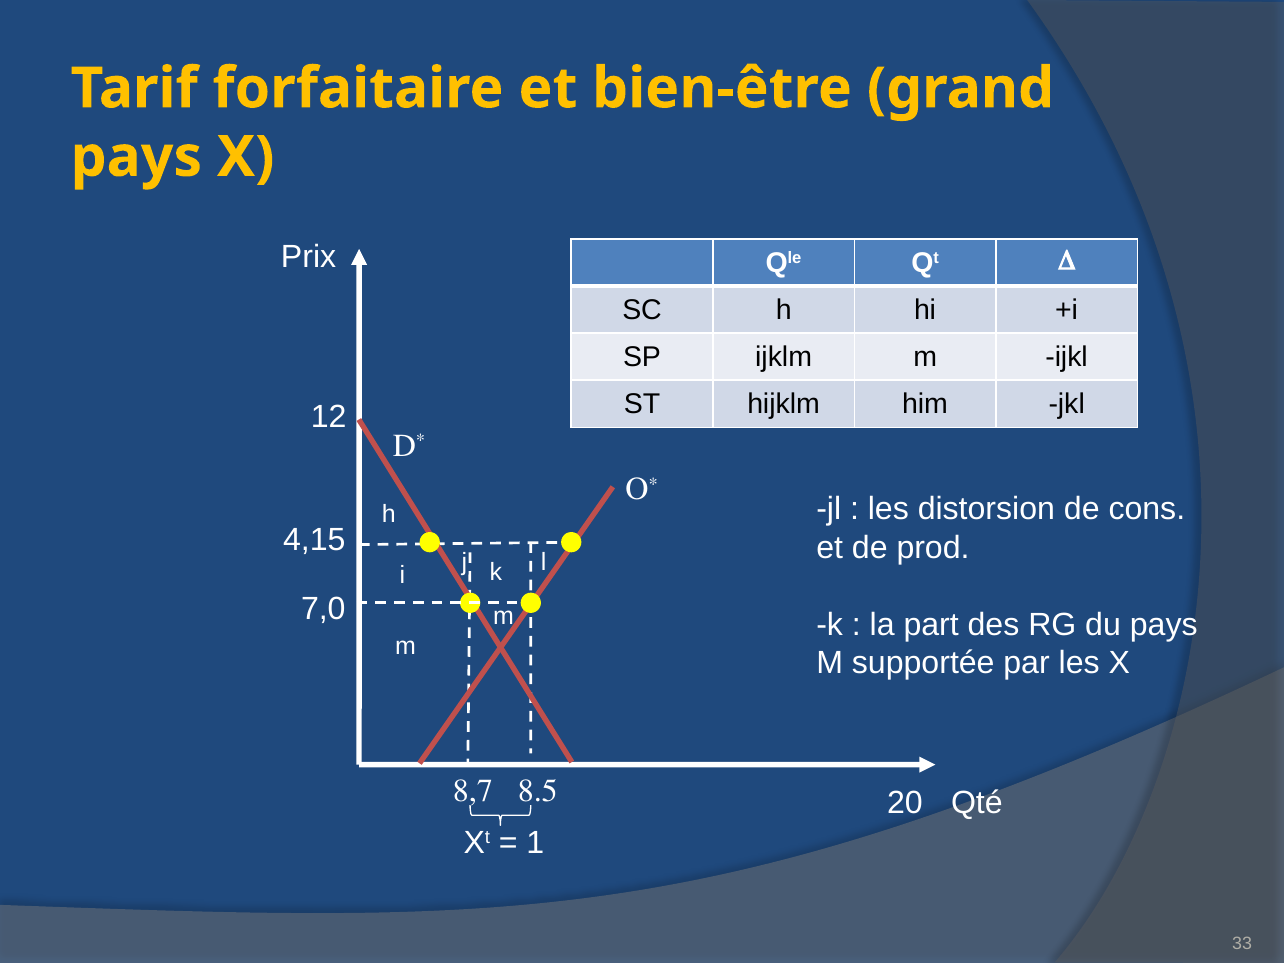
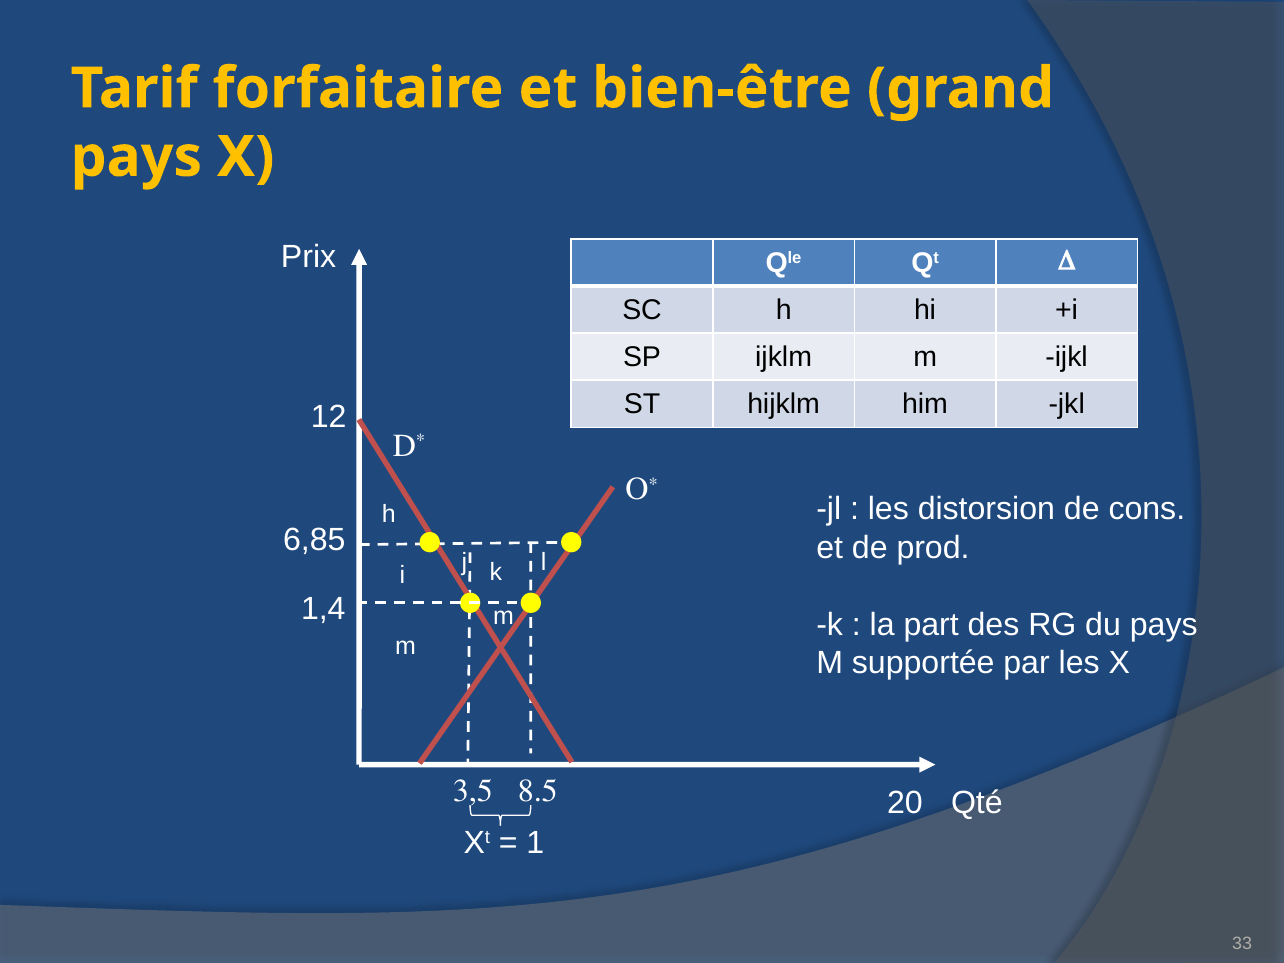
4,15: 4,15 -> 6,85
7,0: 7,0 -> 1,4
8,7: 8,7 -> 3,5
